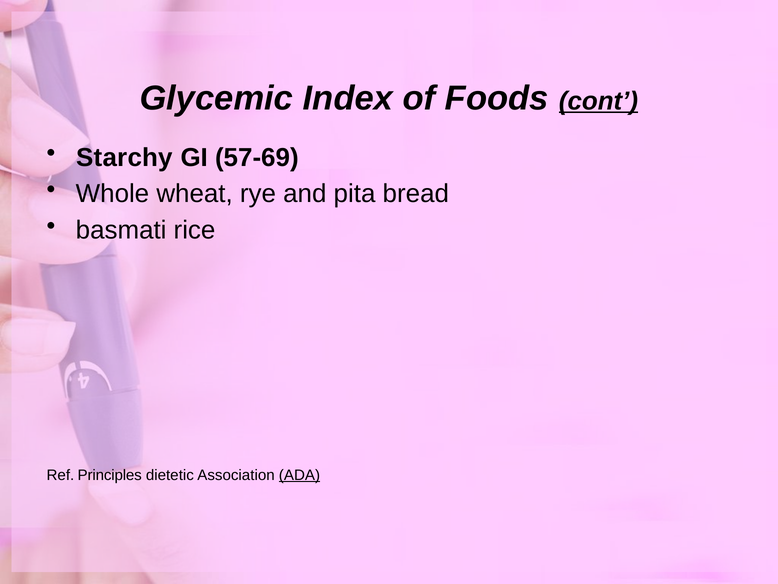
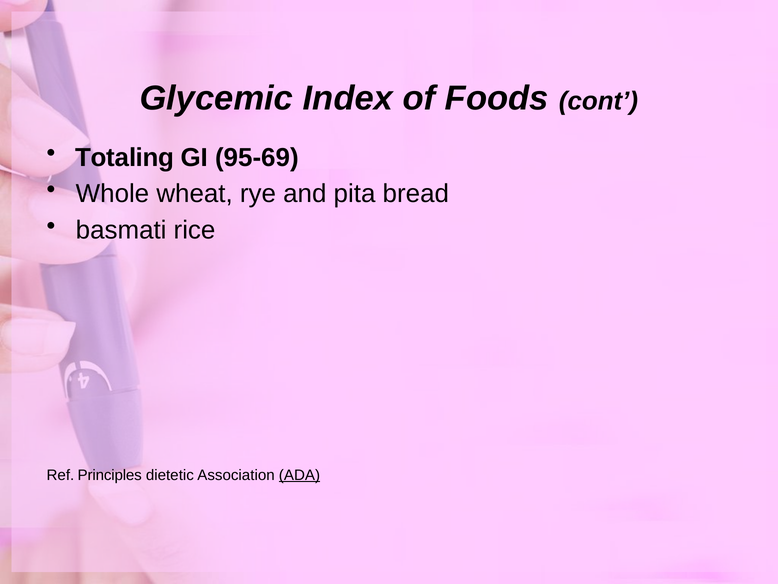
cont underline: present -> none
Starchy: Starchy -> Totaling
57-69: 57-69 -> 95-69
